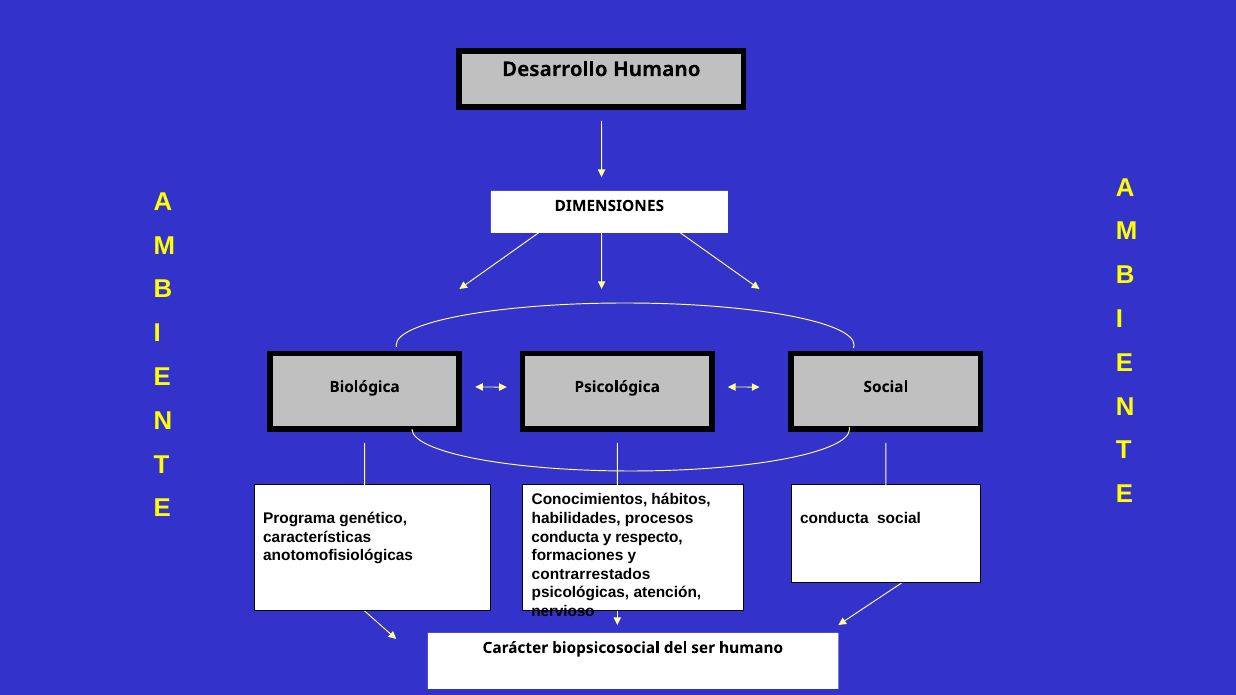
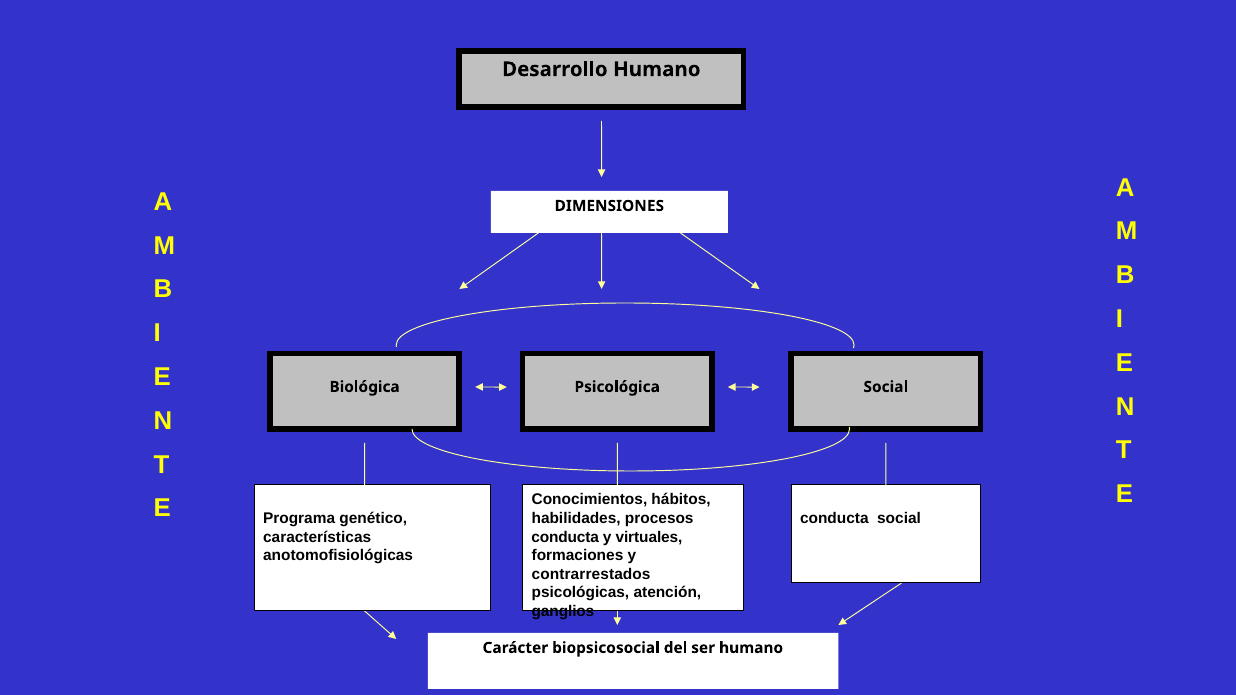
respecto: respecto -> virtuales
nervioso: nervioso -> ganglios
